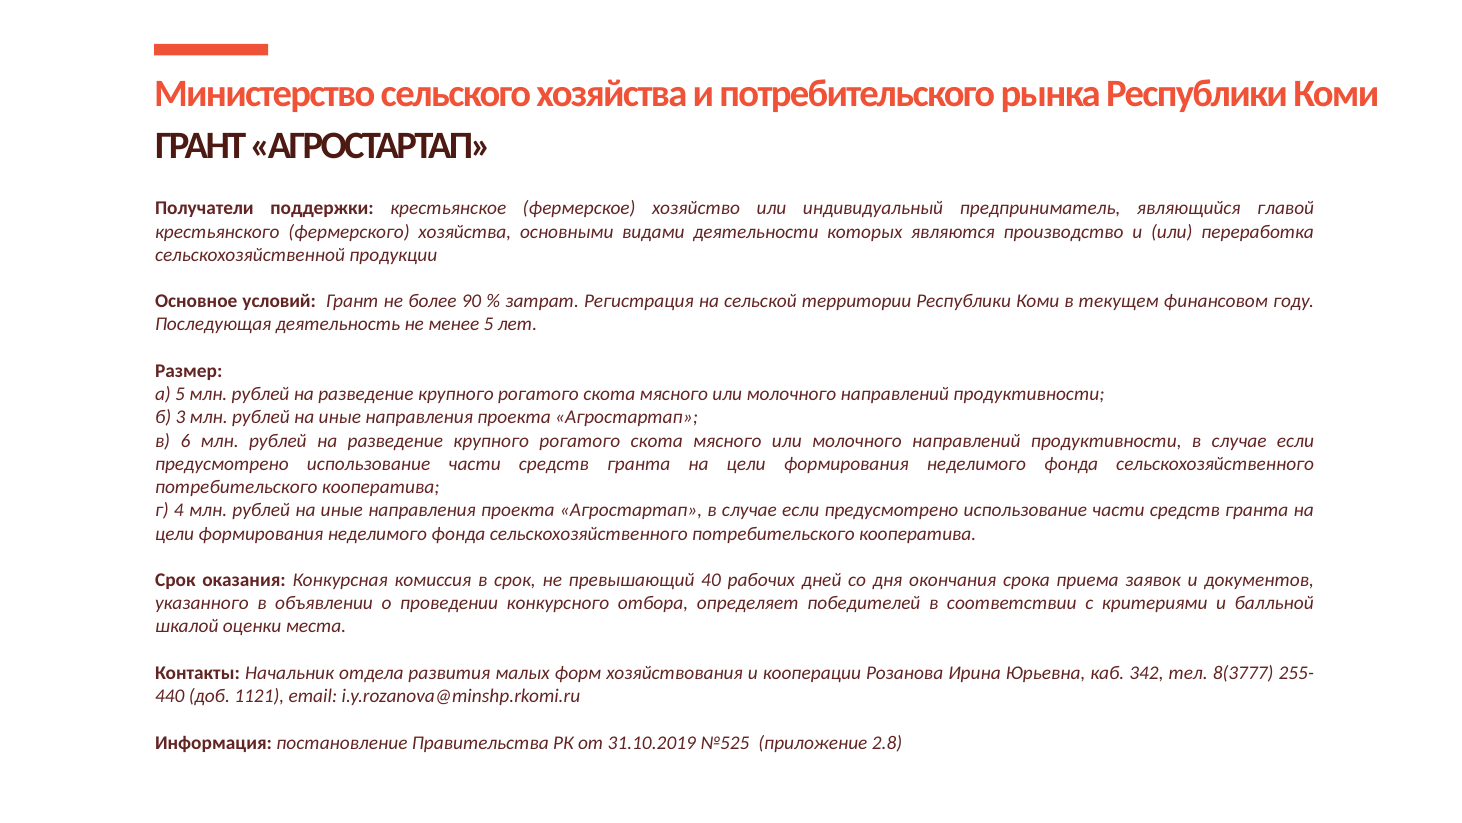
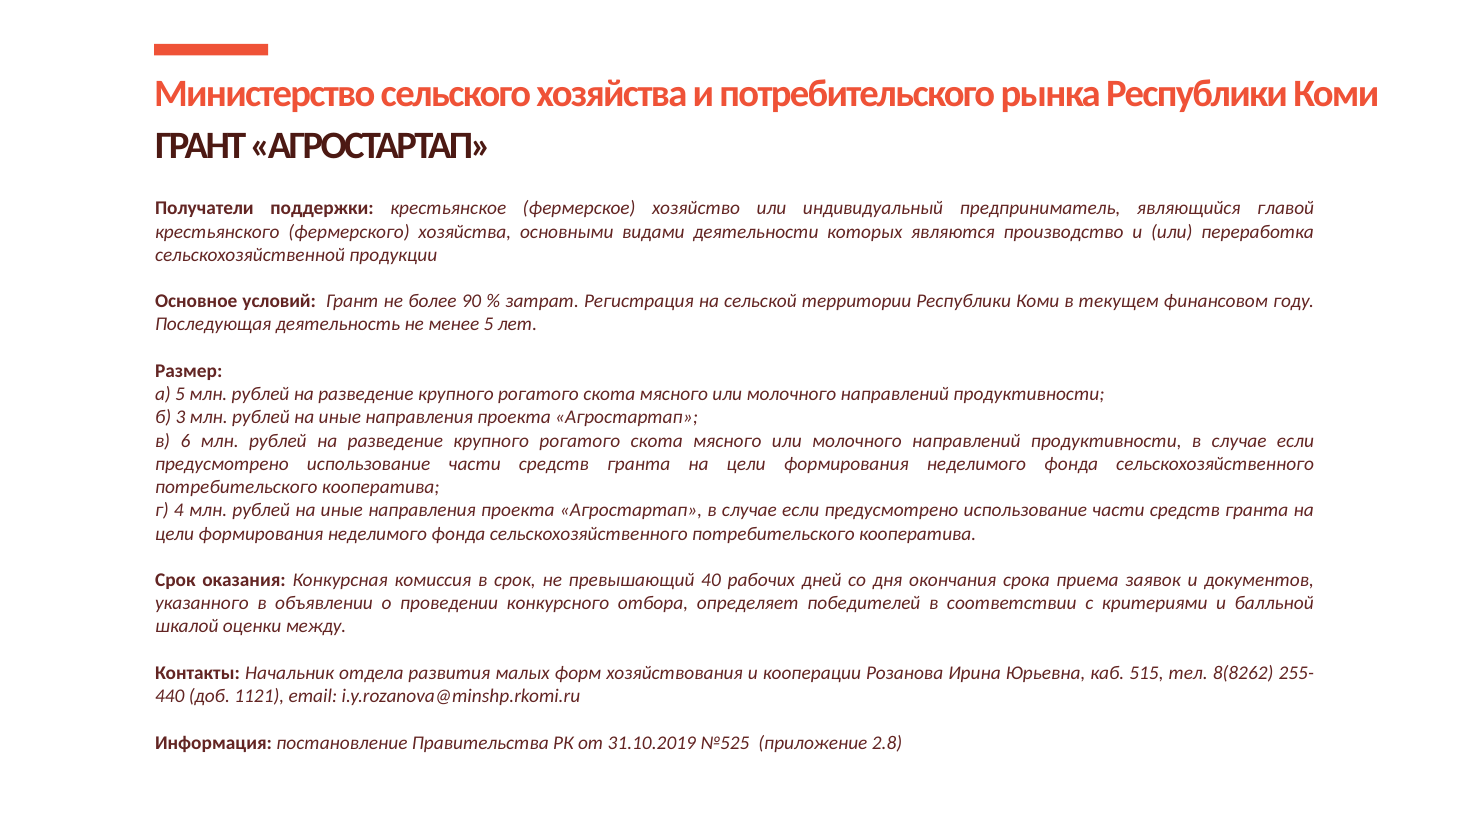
места: места -> между
342: 342 -> 515
8(3777: 8(3777 -> 8(8262
